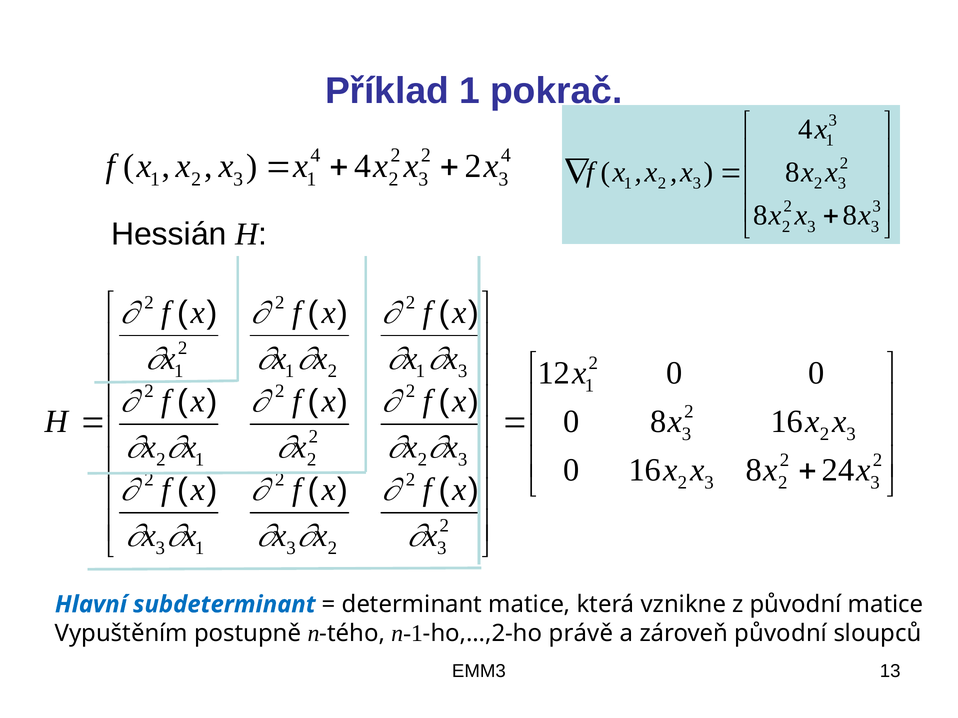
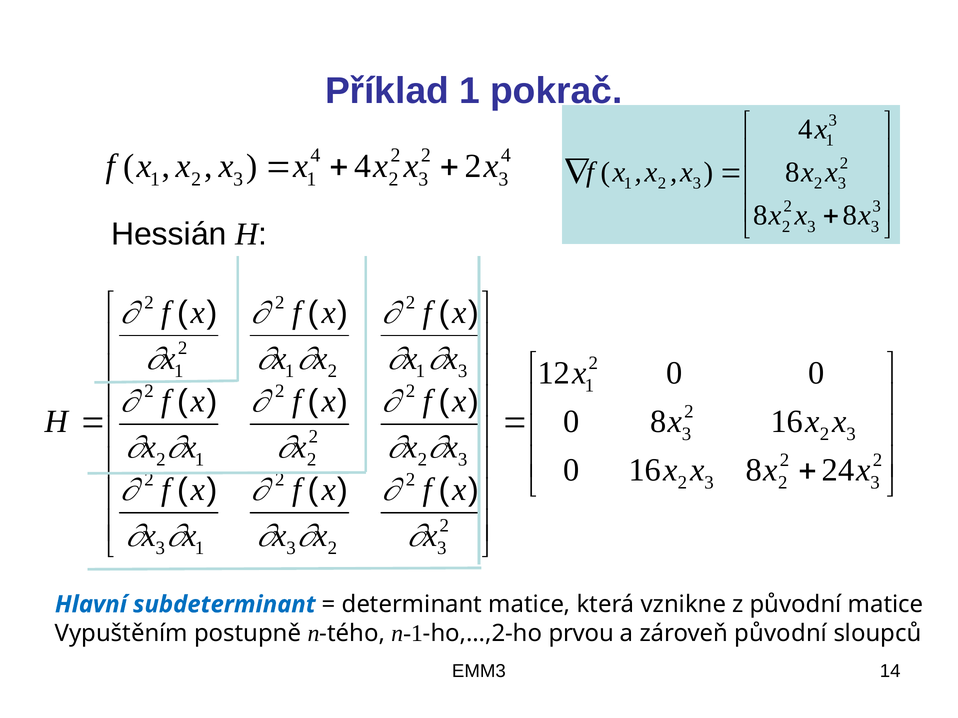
právě: právě -> prvou
13: 13 -> 14
